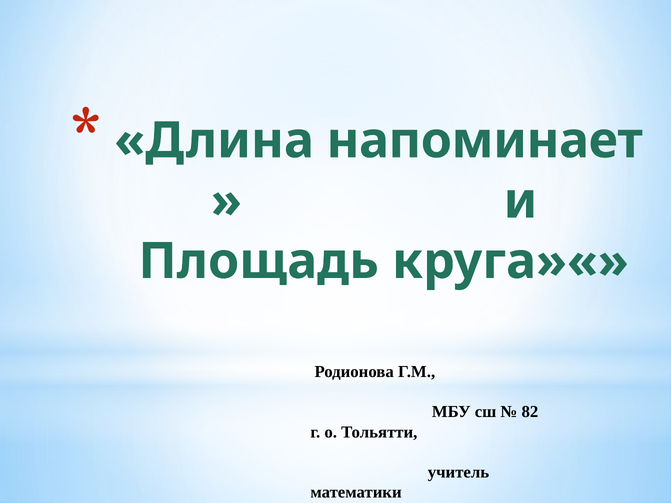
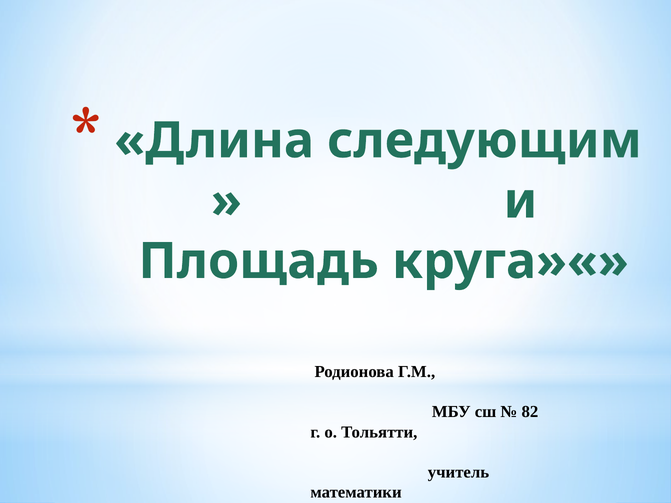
напоминает: напоминает -> следующим
